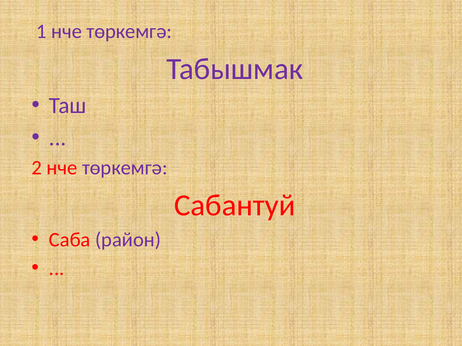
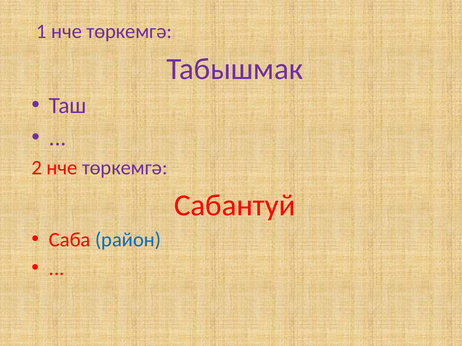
район colour: purple -> blue
